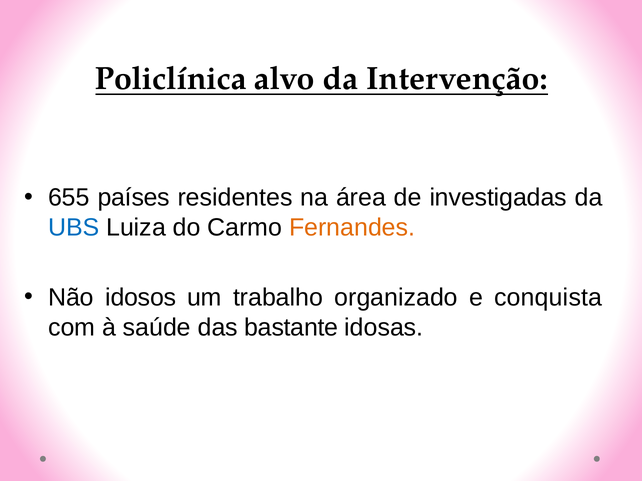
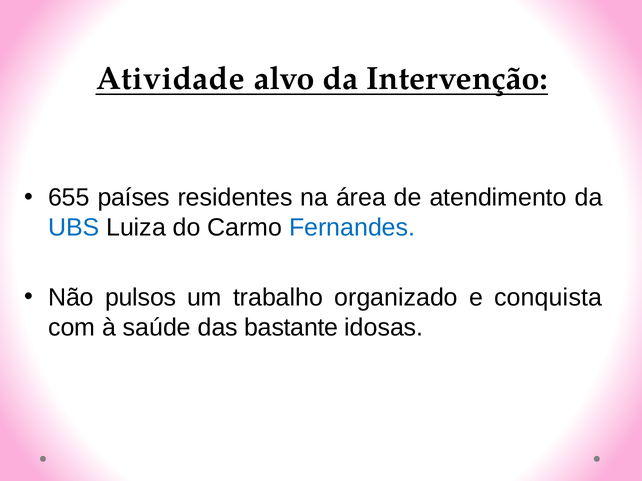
Policlínica: Policlínica -> Atividade
investigadas: investigadas -> atendimento
Fernandes colour: orange -> blue
idosos: idosos -> pulsos
